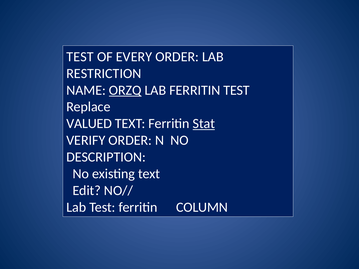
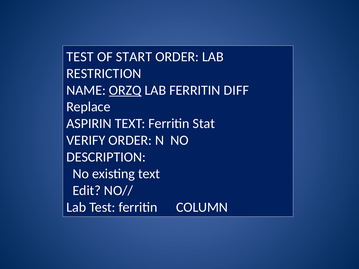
EVERY: EVERY -> START
FERRITIN TEST: TEST -> DIFF
VALUED: VALUED -> ASPIRIN
Stat underline: present -> none
